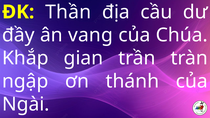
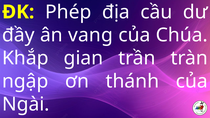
Thần: Thần -> Phép
